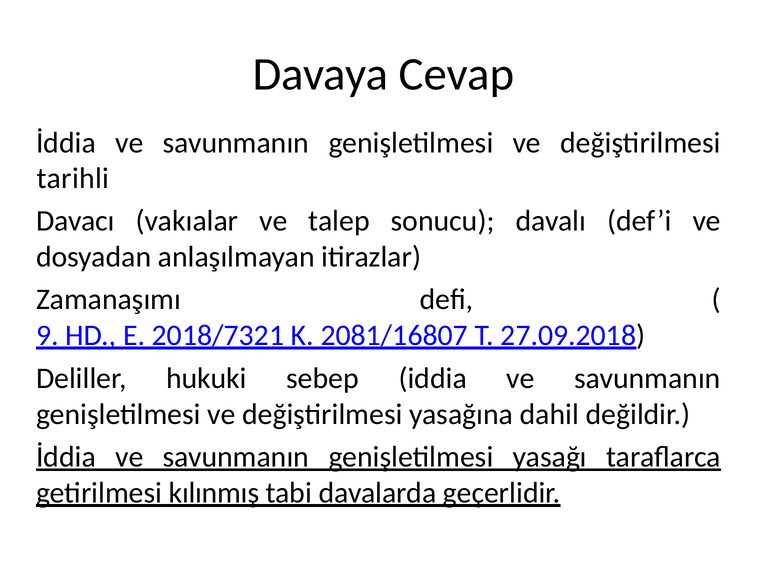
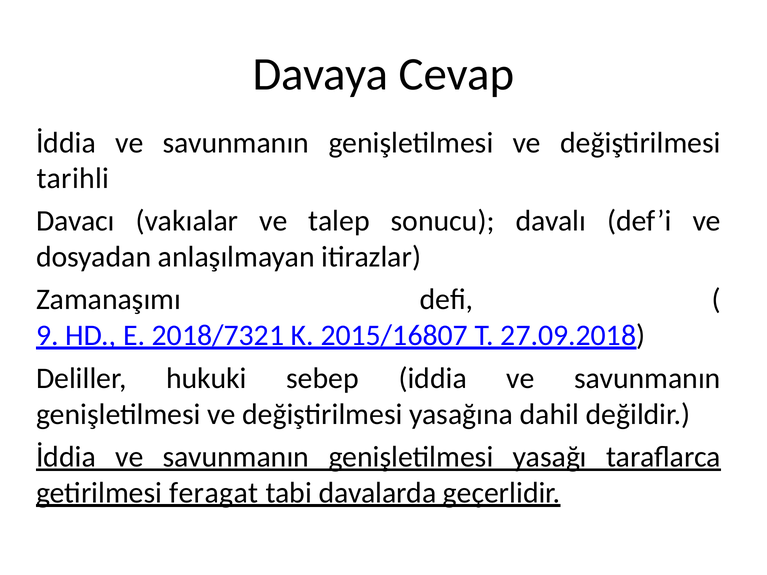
2081/16807: 2081/16807 -> 2015/16807
kılınmış: kılınmış -> feragat
